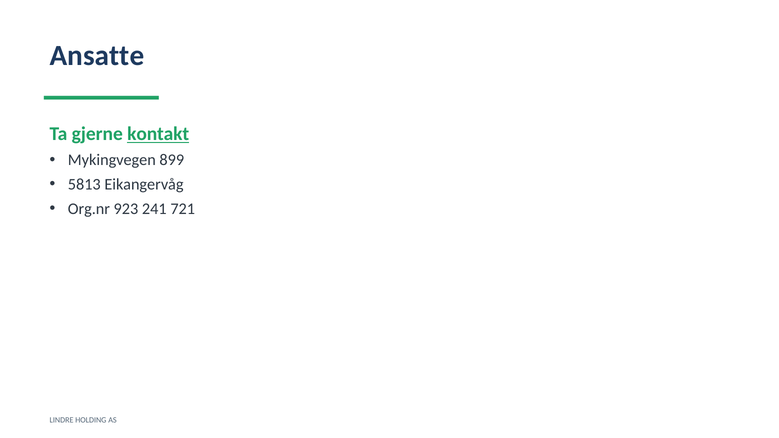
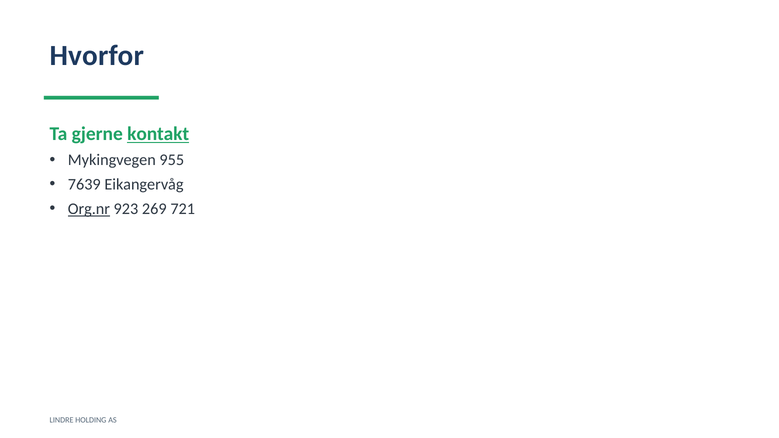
Ansatte: Ansatte -> Hvorfor
899: 899 -> 955
5813: 5813 -> 7639
Org.nr underline: none -> present
241: 241 -> 269
